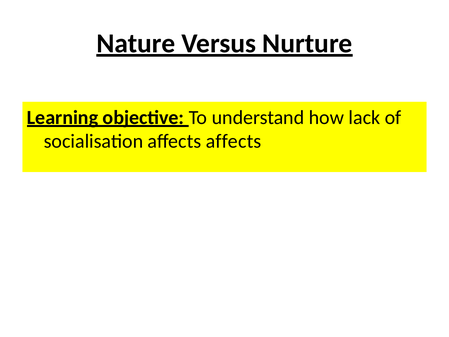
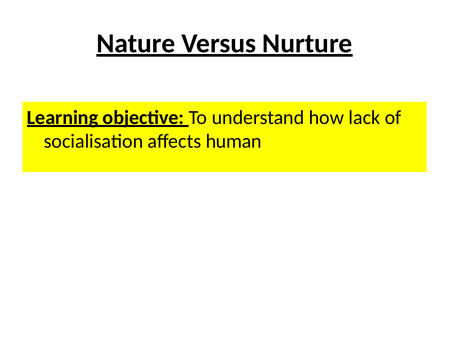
affects affects: affects -> human
